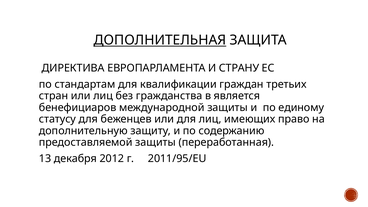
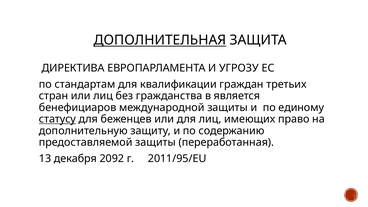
СТРАНУ: СТРАНУ -> УГРОЗУ
статусу underline: none -> present
2012: 2012 -> 2092
